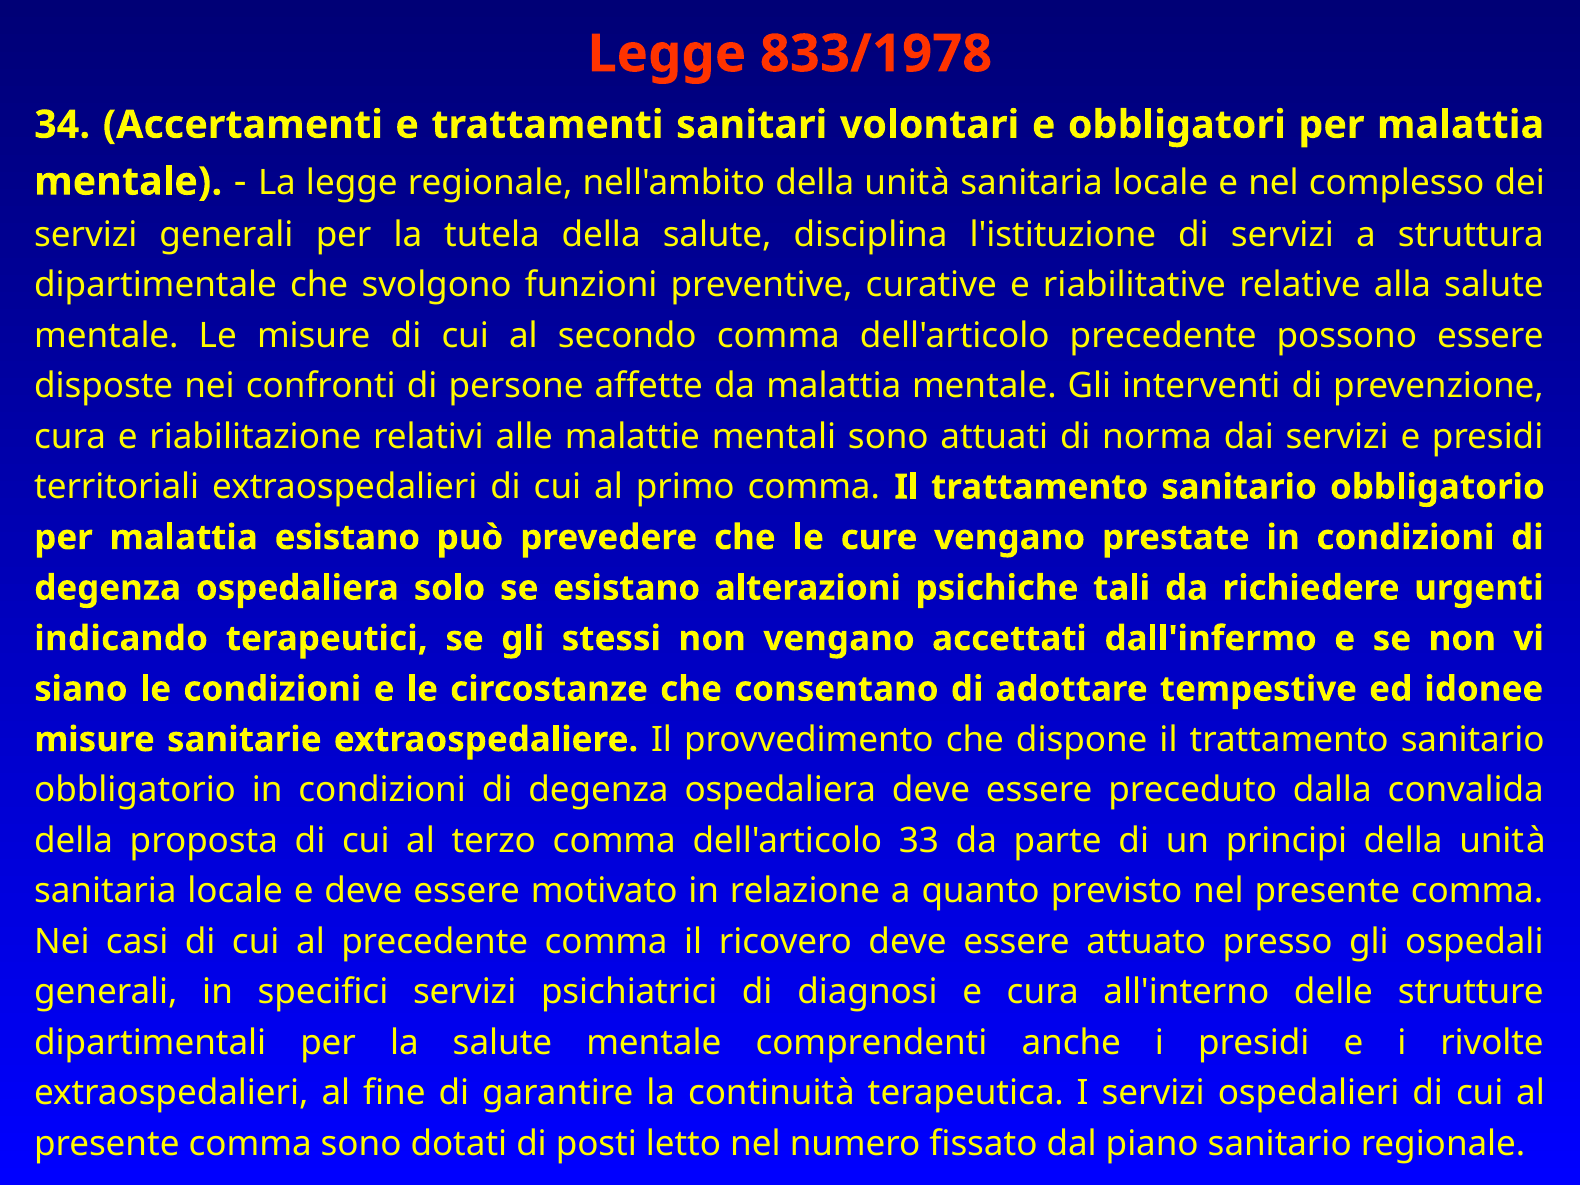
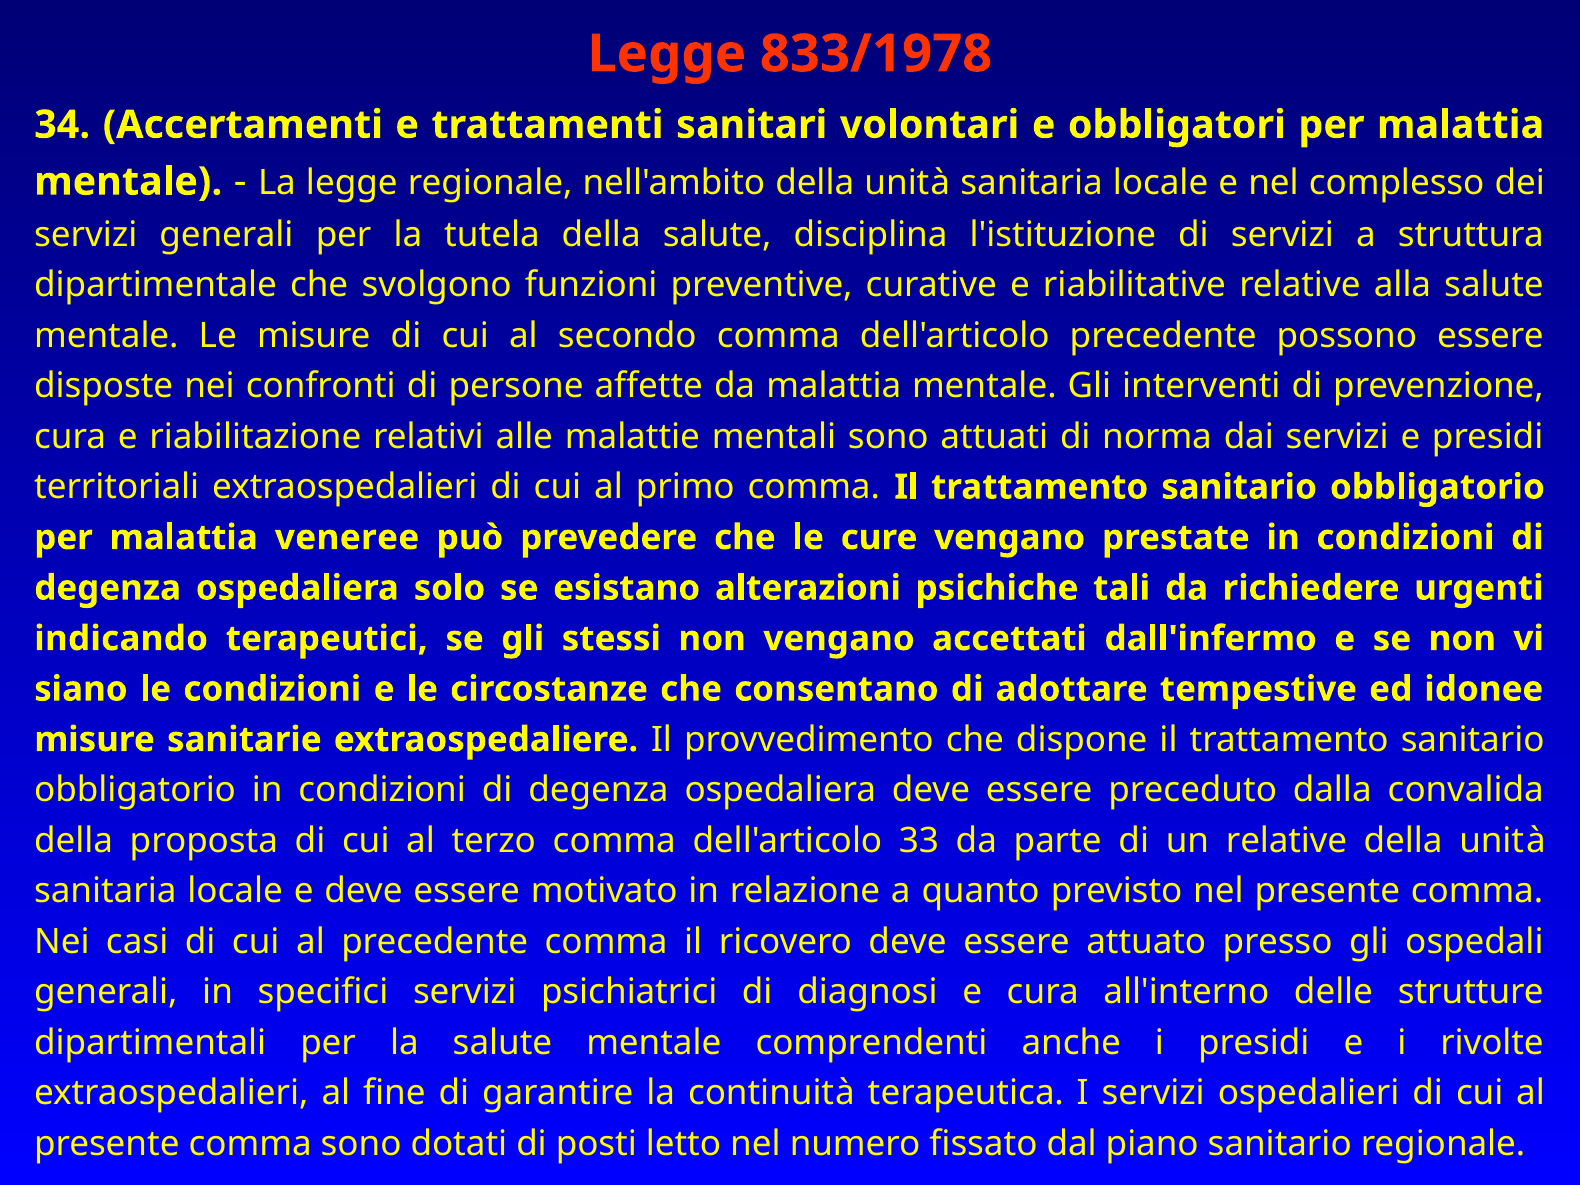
malattia esistano: esistano -> veneree
un principi: principi -> relative
